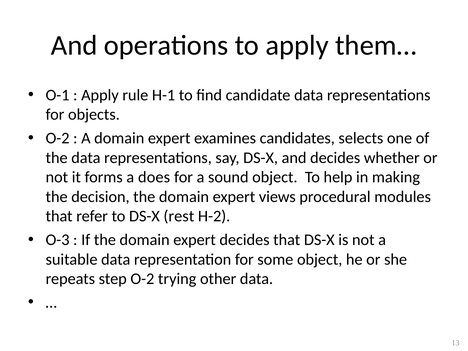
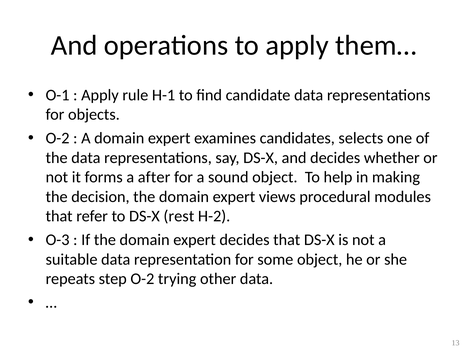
does: does -> after
